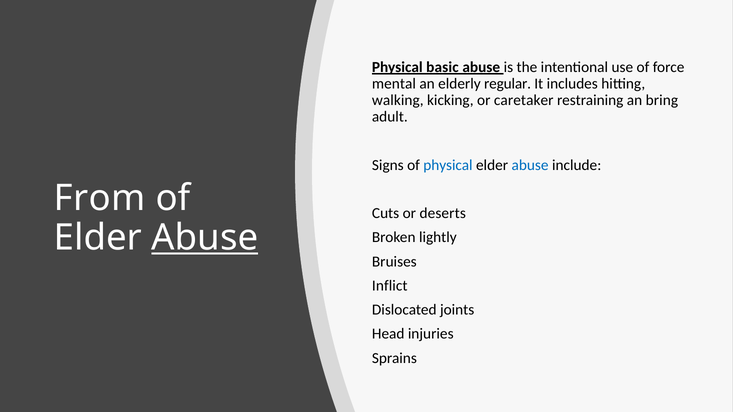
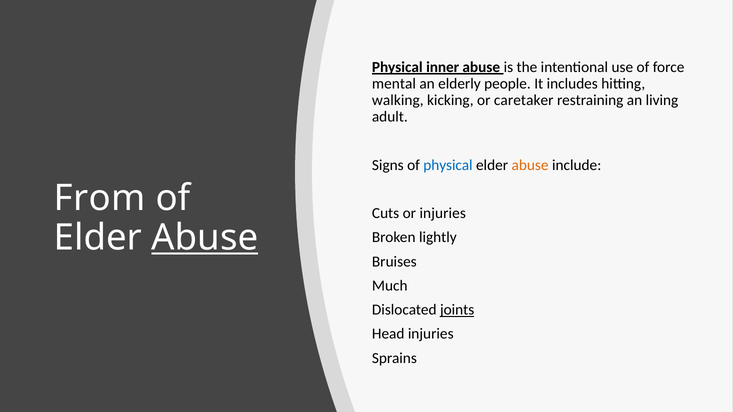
basic: basic -> inner
regular: regular -> people
bring: bring -> living
abuse at (530, 165) colour: blue -> orange
or deserts: deserts -> injuries
Inflict: Inflict -> Much
joints underline: none -> present
